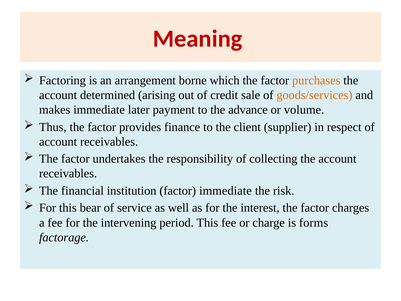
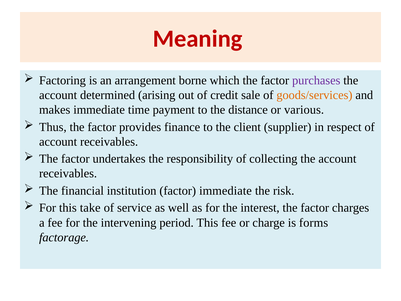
purchases colour: orange -> purple
later: later -> time
advance: advance -> distance
volume: volume -> various
bear: bear -> take
